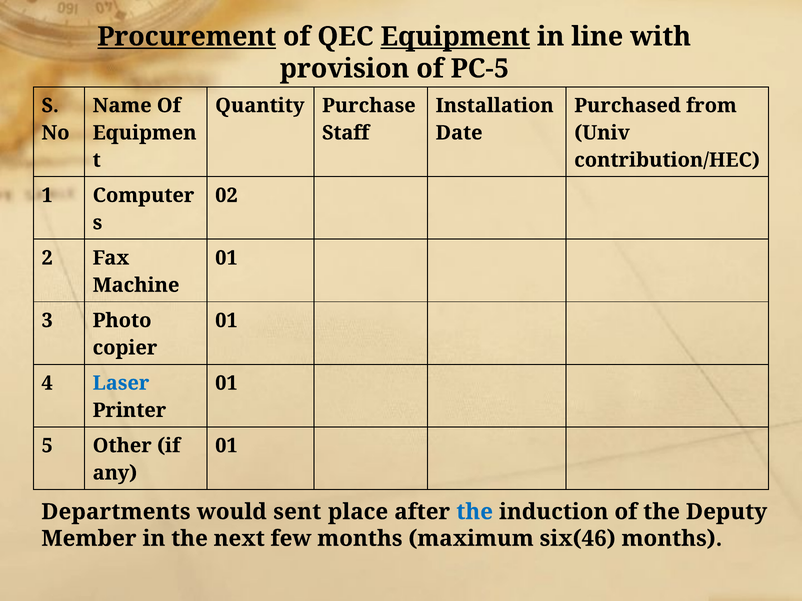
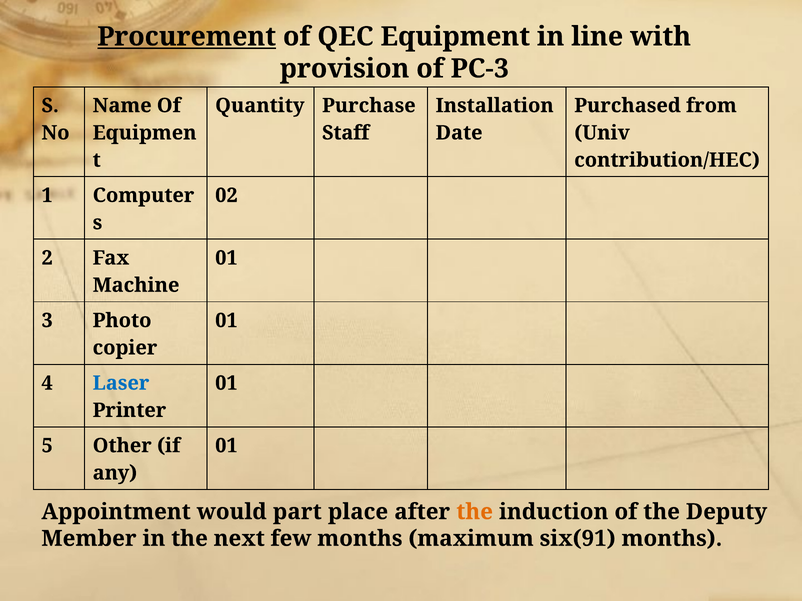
Equipment underline: present -> none
PC-5: PC-5 -> PC-3
Departments: Departments -> Appointment
sent: sent -> part
the at (475, 512) colour: blue -> orange
six(46: six(46 -> six(91
